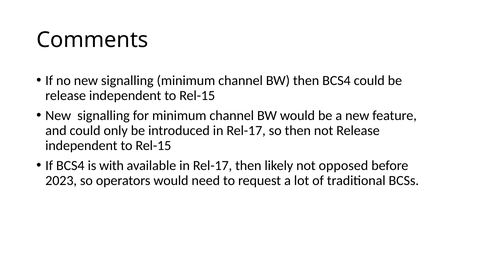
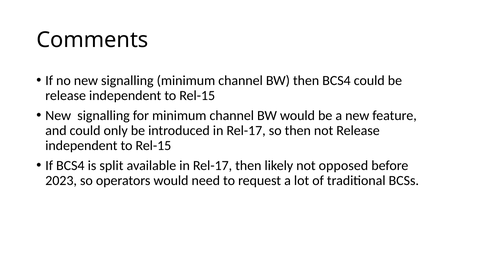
with: with -> split
